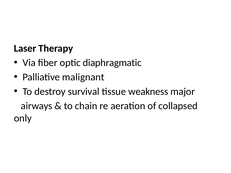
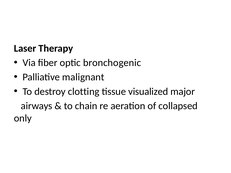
diaphragmatic: diaphragmatic -> bronchogenic
survival: survival -> clotting
weakness: weakness -> visualized
